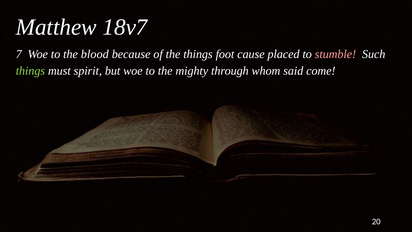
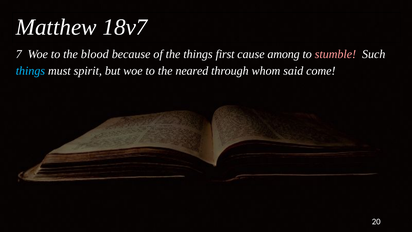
foot: foot -> first
placed: placed -> among
things at (30, 71) colour: light green -> light blue
mighty: mighty -> neared
